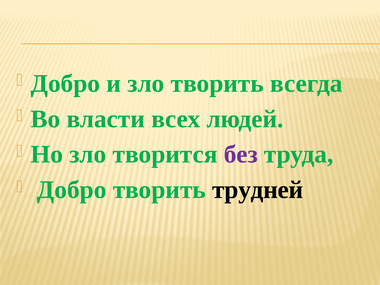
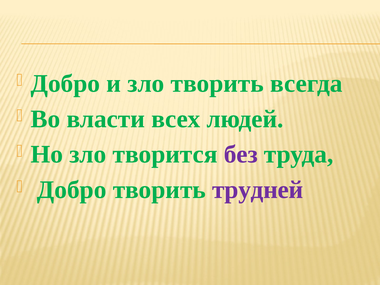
трудней colour: black -> purple
